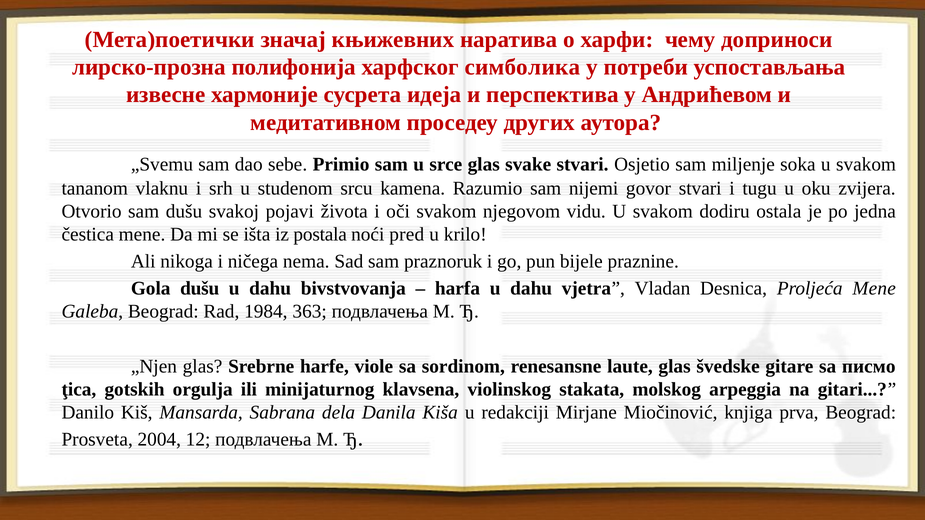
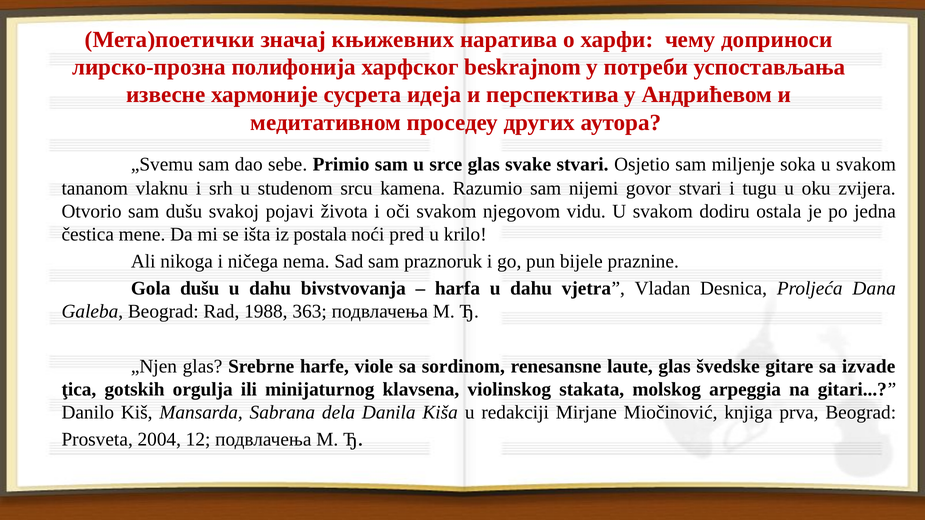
симболика: симболика -> beskrajnom
Proljeća Mene: Mene -> Dana
1984: 1984 -> 1988
писмо: писмо -> izvade
